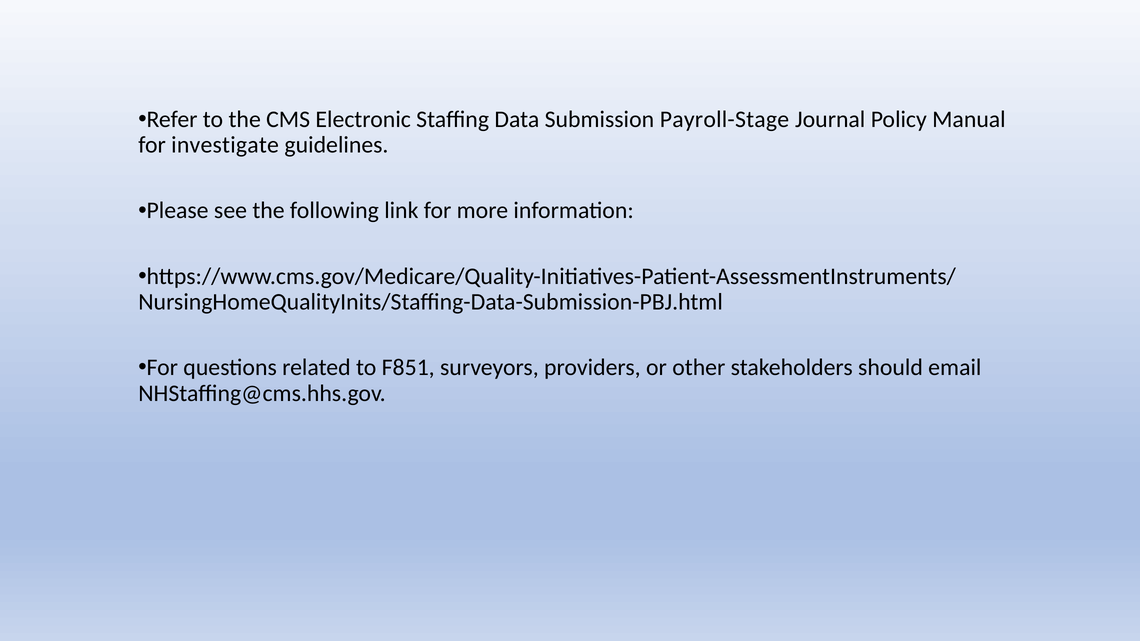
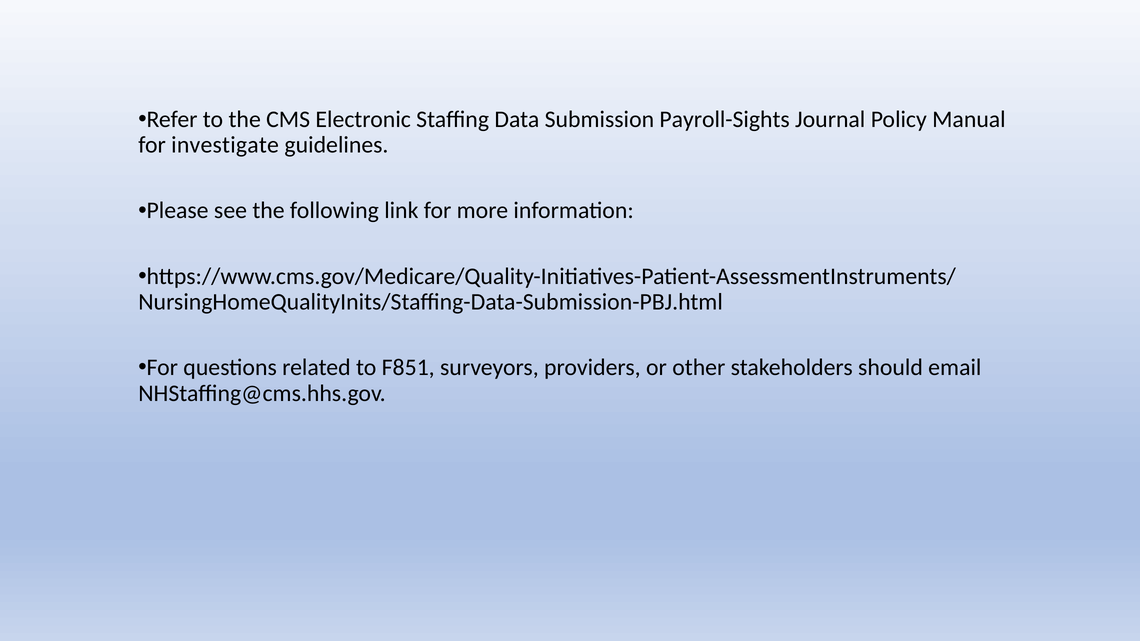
Payroll-Stage: Payroll-Stage -> Payroll-Sights
